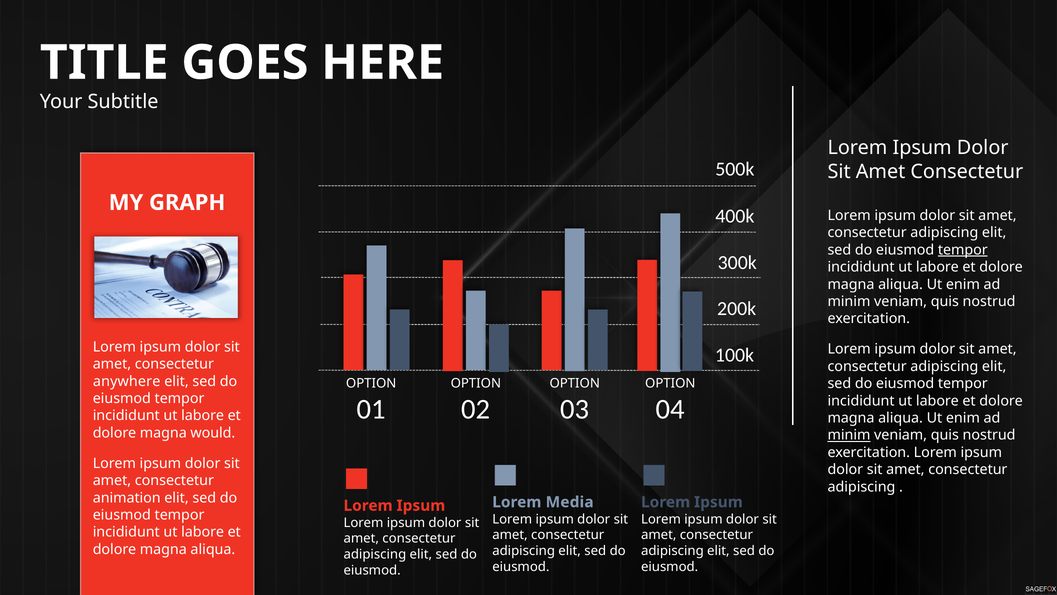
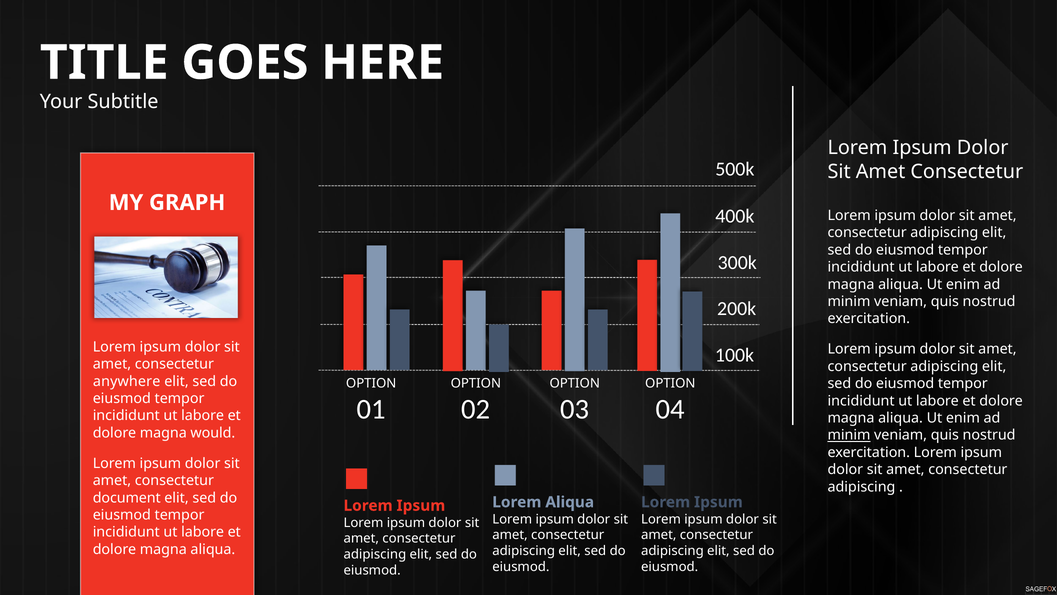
tempor at (963, 250) underline: present -> none
animation: animation -> document
Lorem Media: Media -> Aliqua
